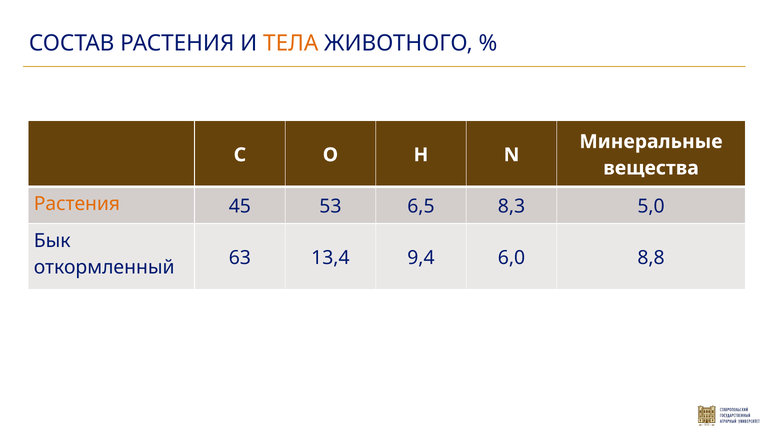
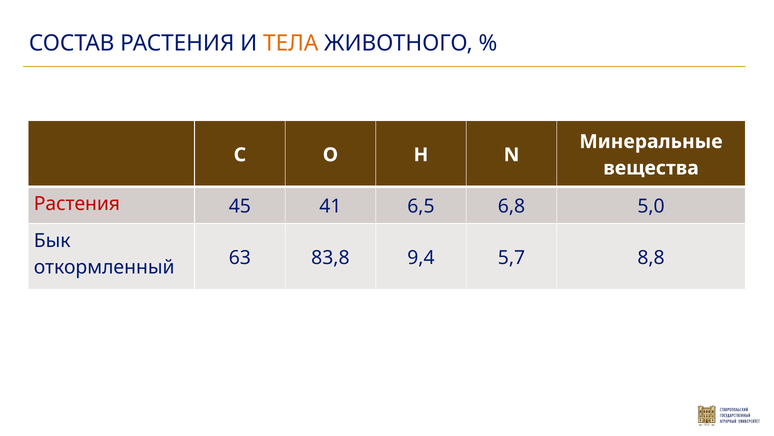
Растения at (77, 204) colour: orange -> red
53: 53 -> 41
8,3: 8,3 -> 6,8
13,4: 13,4 -> 83,8
6,0: 6,0 -> 5,7
